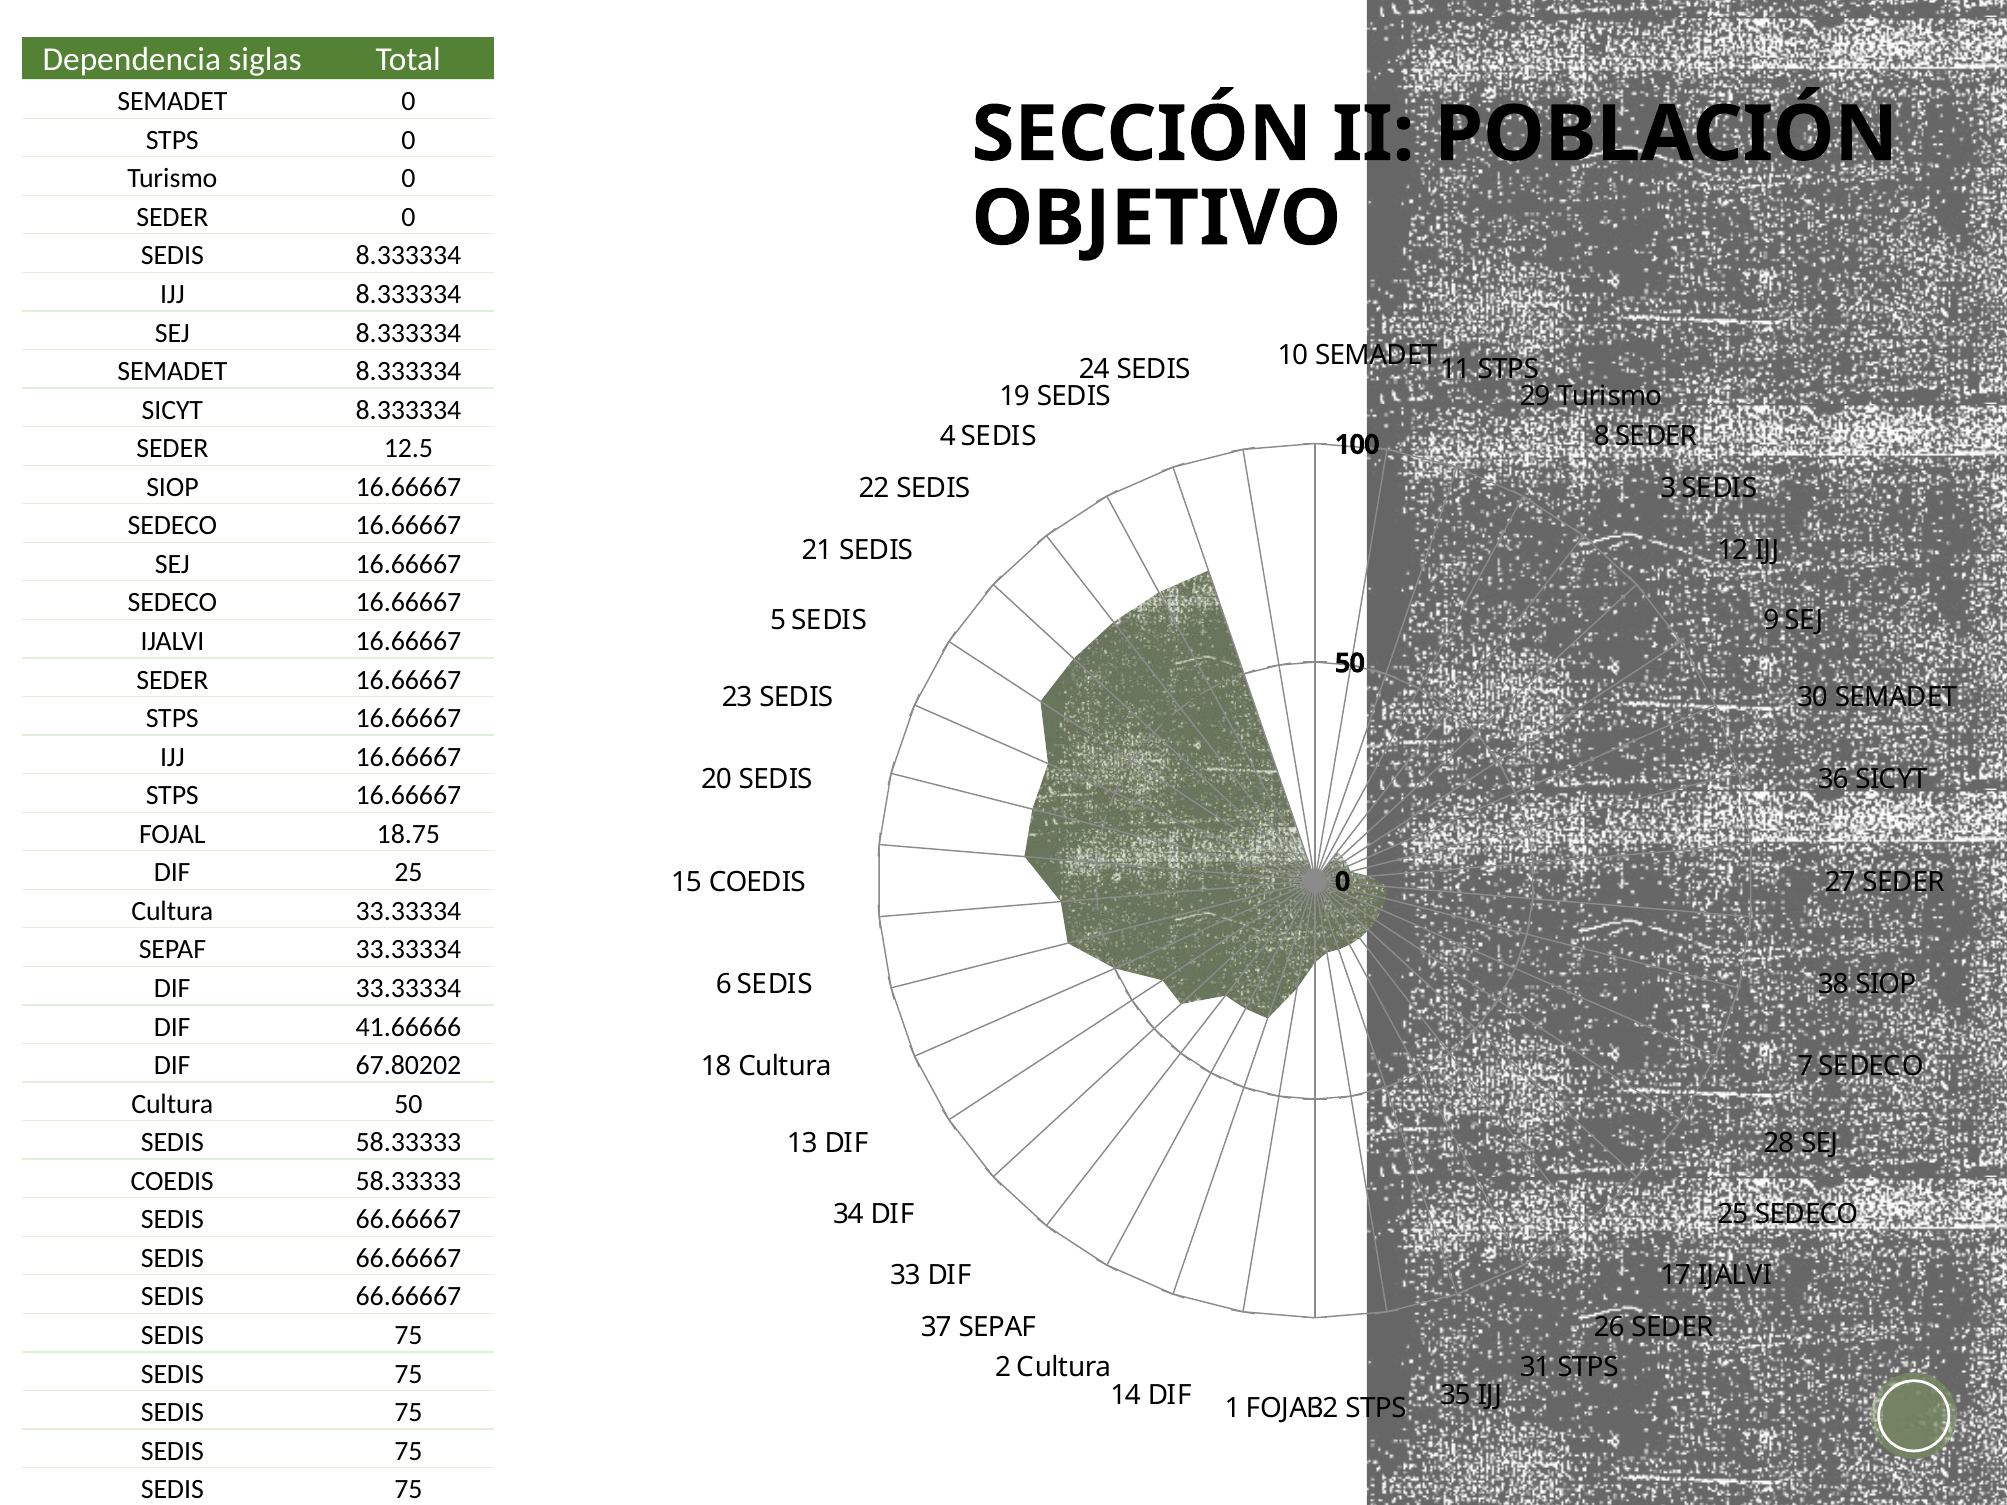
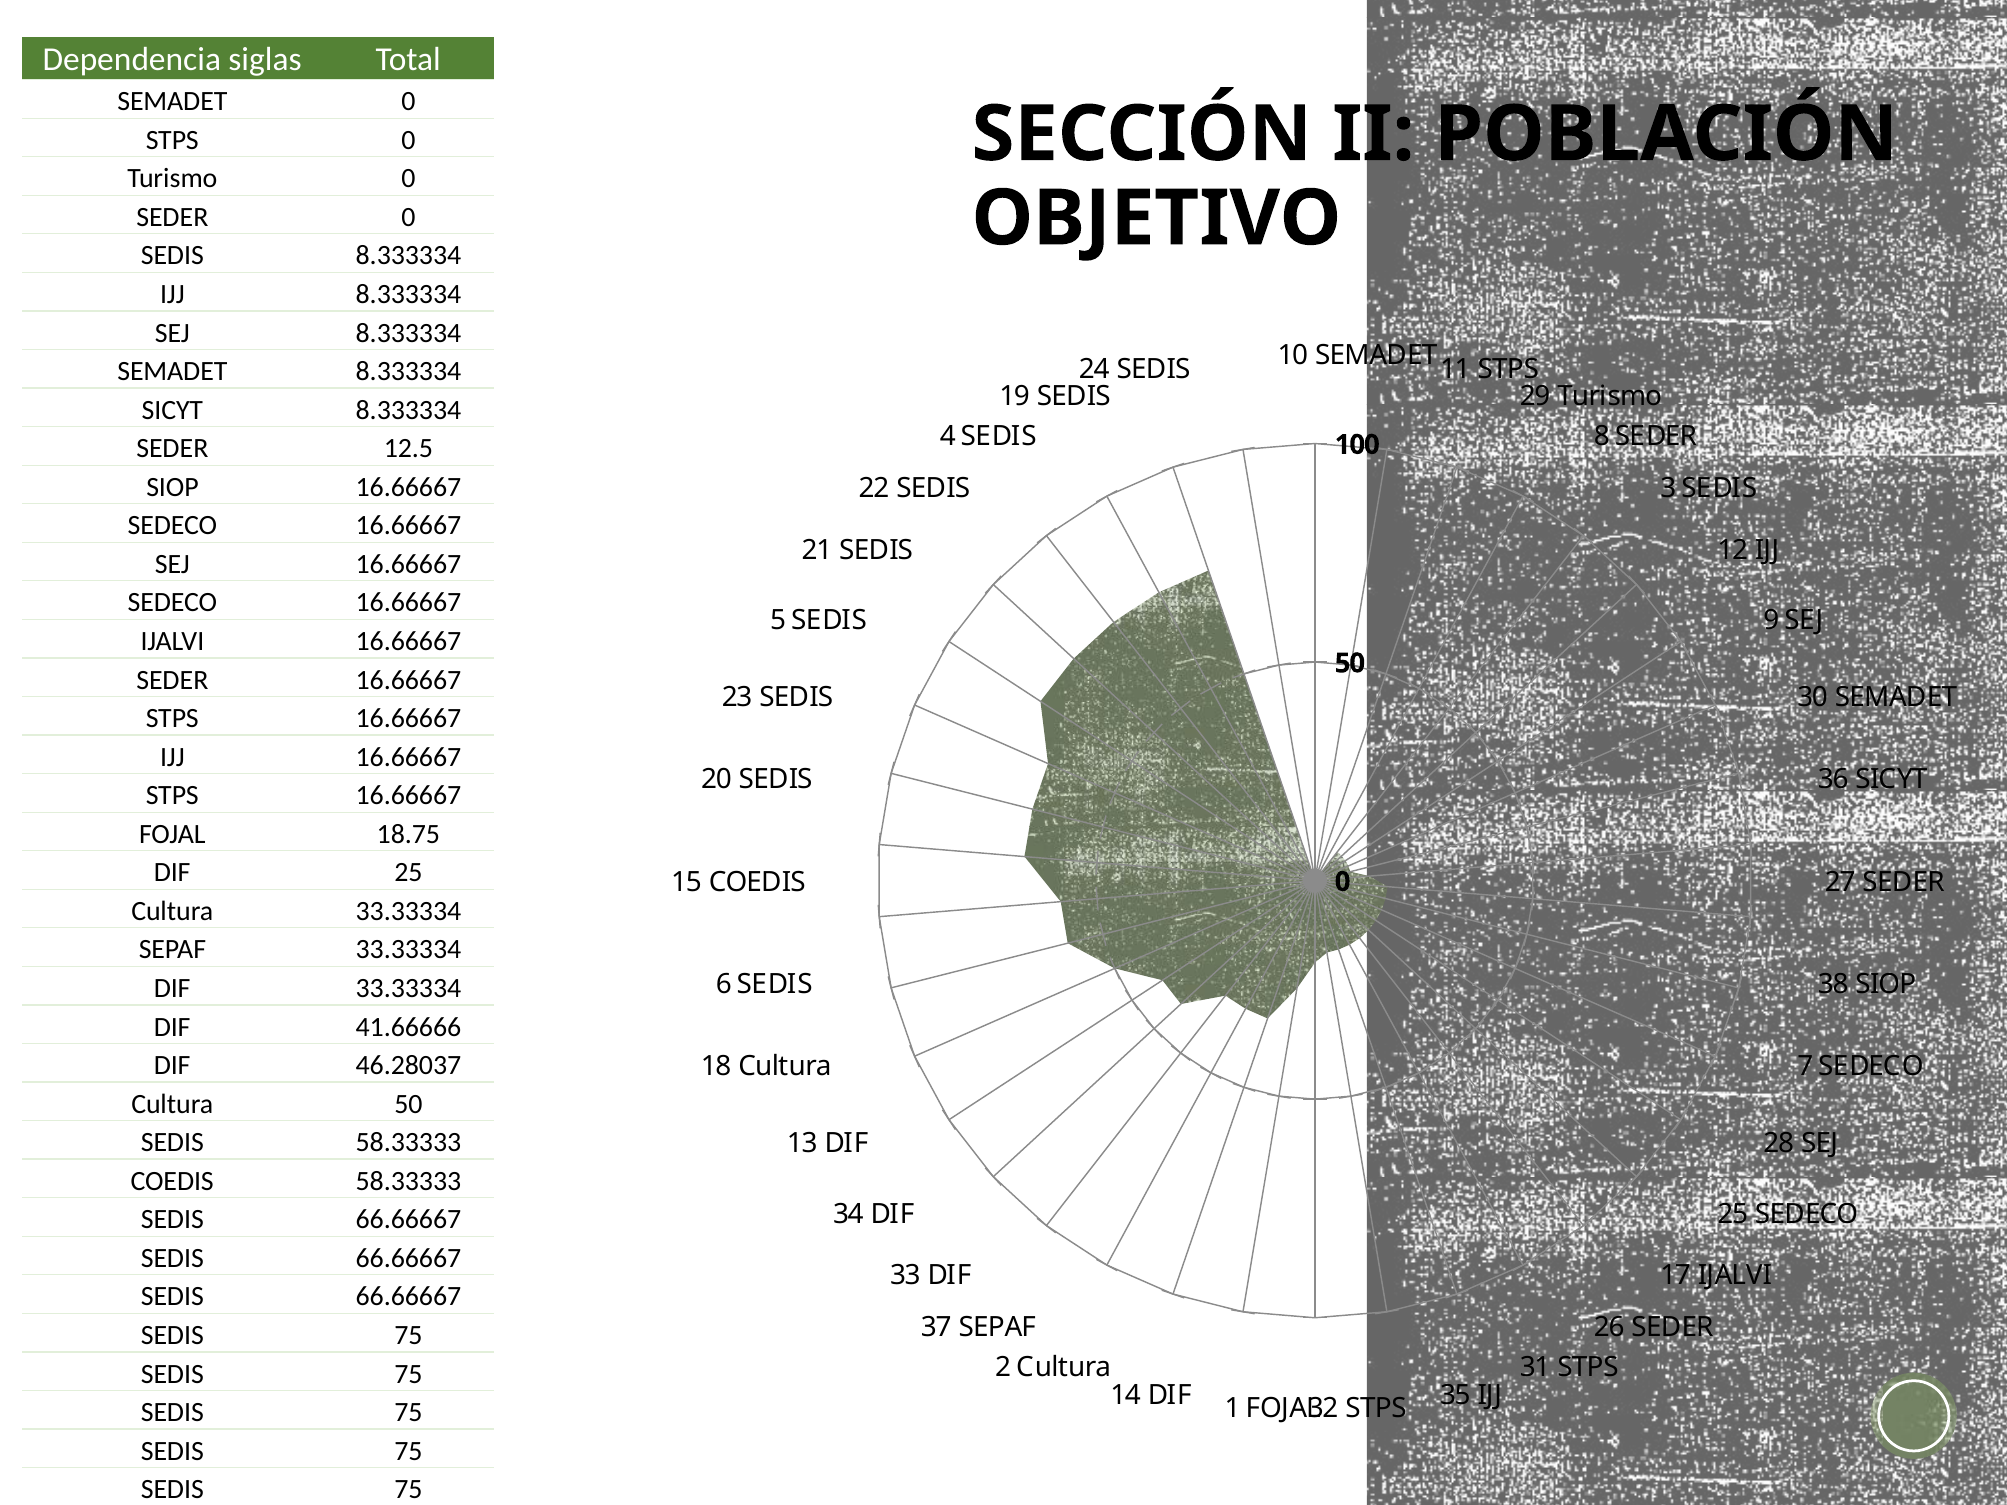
67.80202: 67.80202 -> 46.28037
